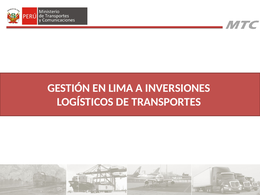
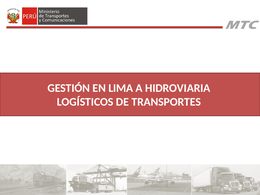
INVERSIONES: INVERSIONES -> HIDROVIARIA
